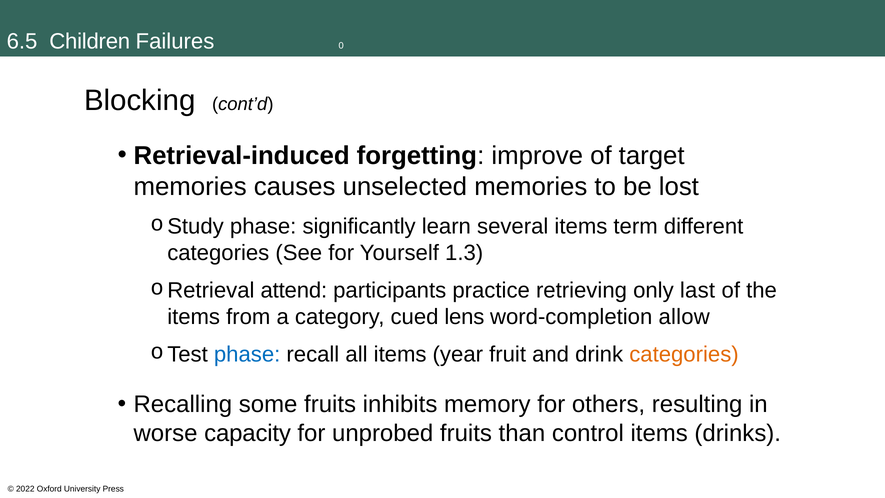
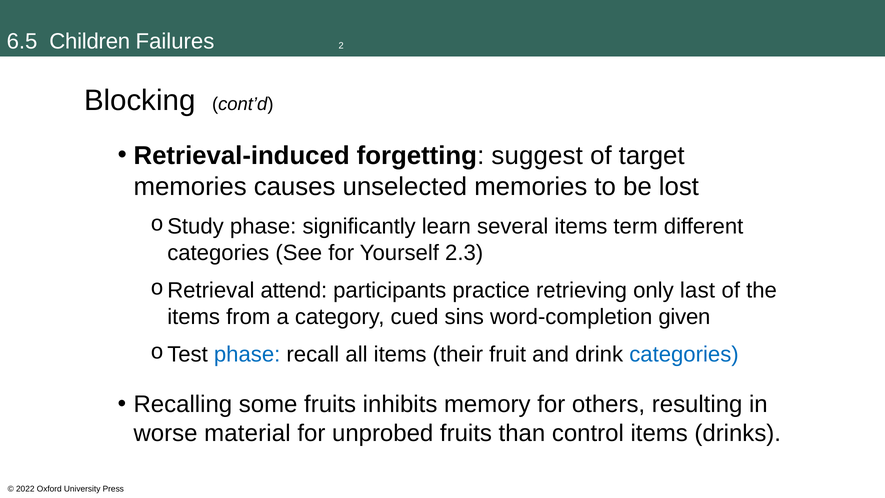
0: 0 -> 2
improve: improve -> suggest
1.3: 1.3 -> 2.3
lens: lens -> sins
allow: allow -> given
year: year -> their
categories at (684, 354) colour: orange -> blue
capacity: capacity -> material
